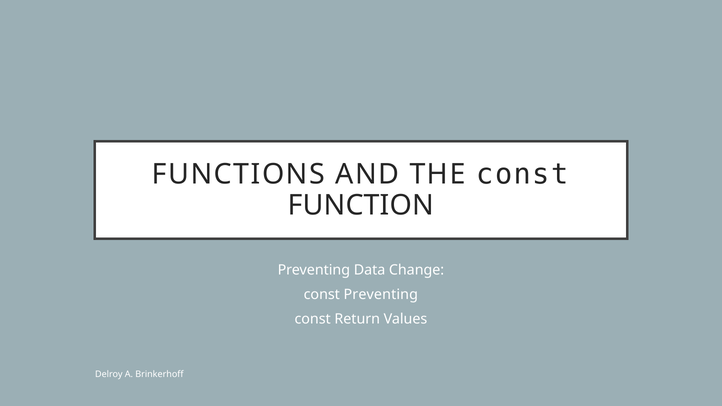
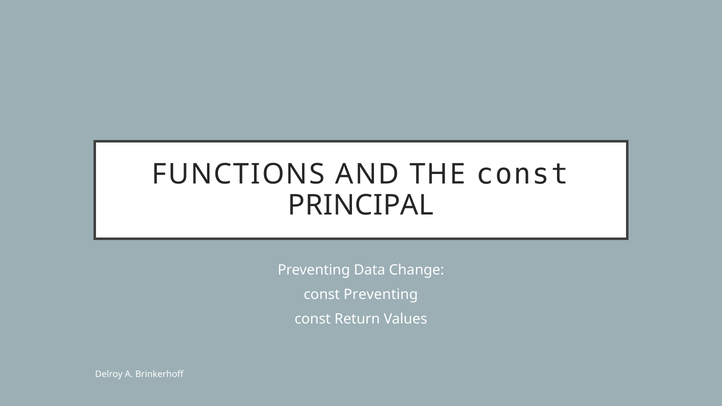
FUNCTION: FUNCTION -> PRINCIPAL
